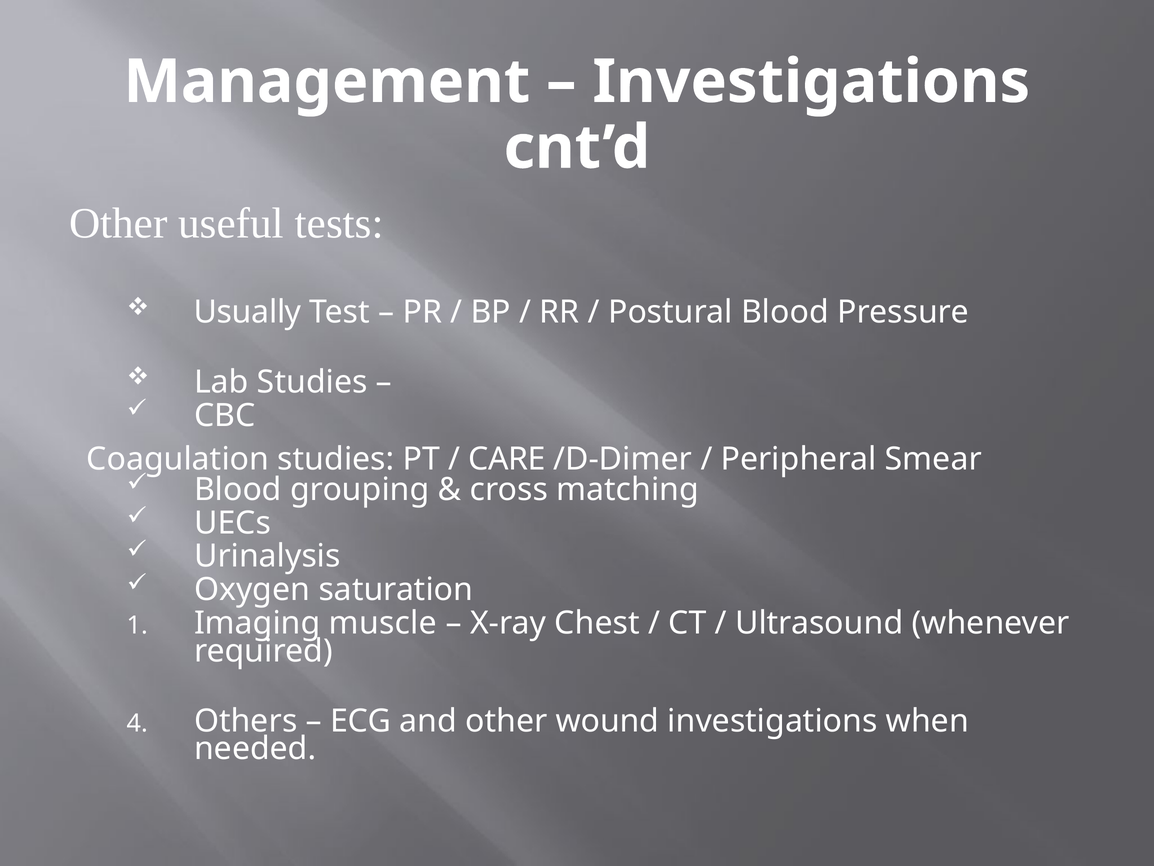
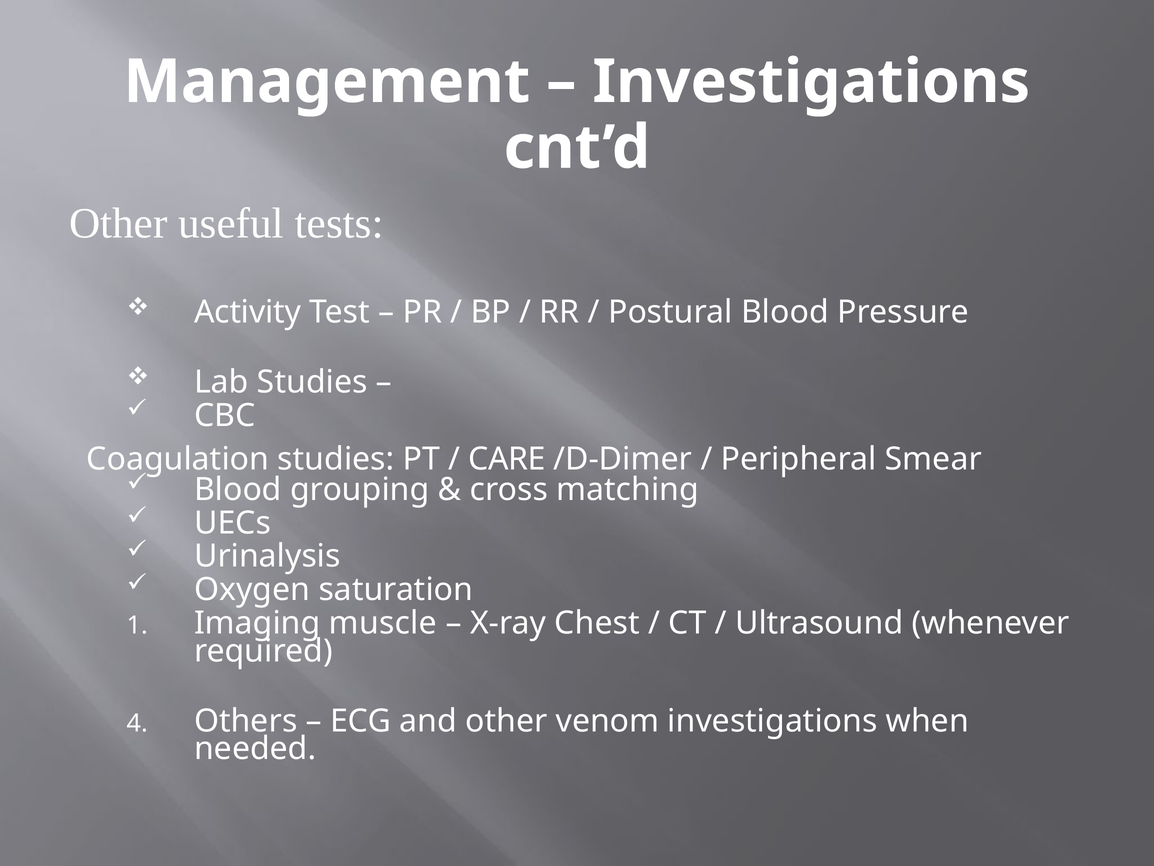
Usually: Usually -> Activity
wound: wound -> venom
